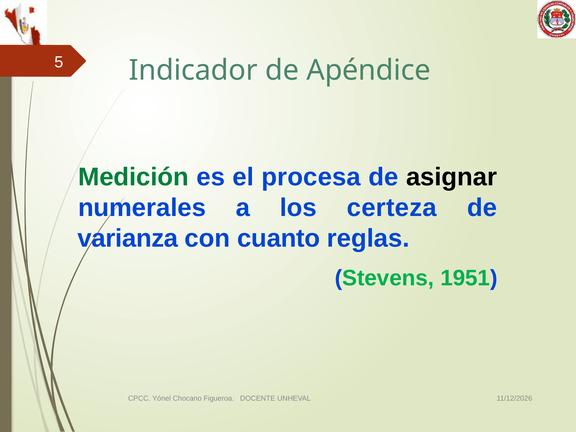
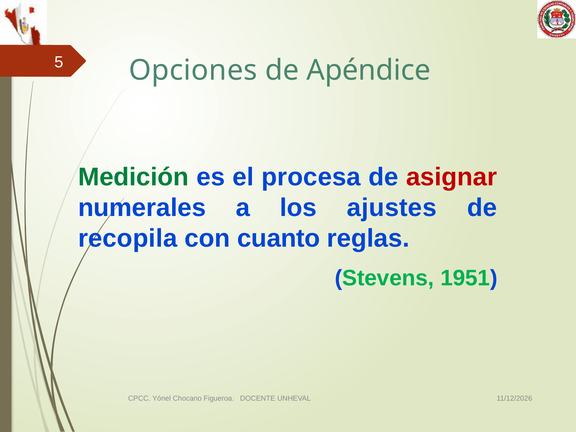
Indicador: Indicador -> Opciones
asignar colour: black -> red
certeza: certeza -> ajustes
varianza: varianza -> recopila
